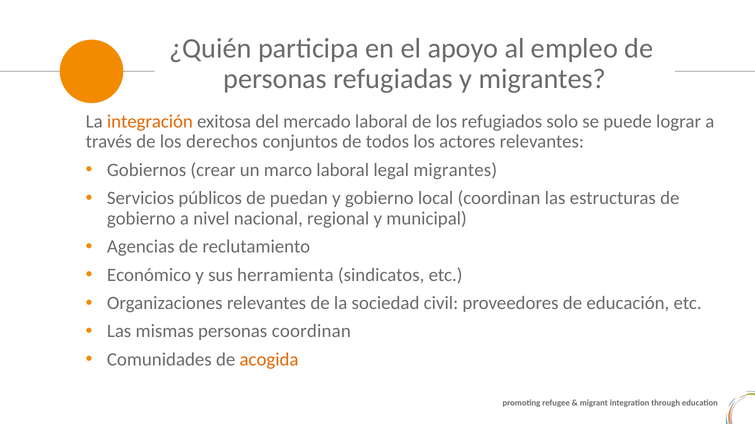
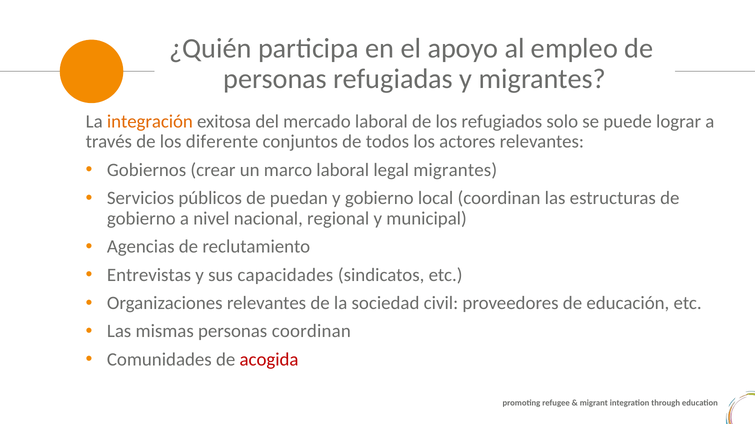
derechos: derechos -> diferente
Económico: Económico -> Entrevistas
herramienta: herramienta -> capacidades
acogida colour: orange -> red
